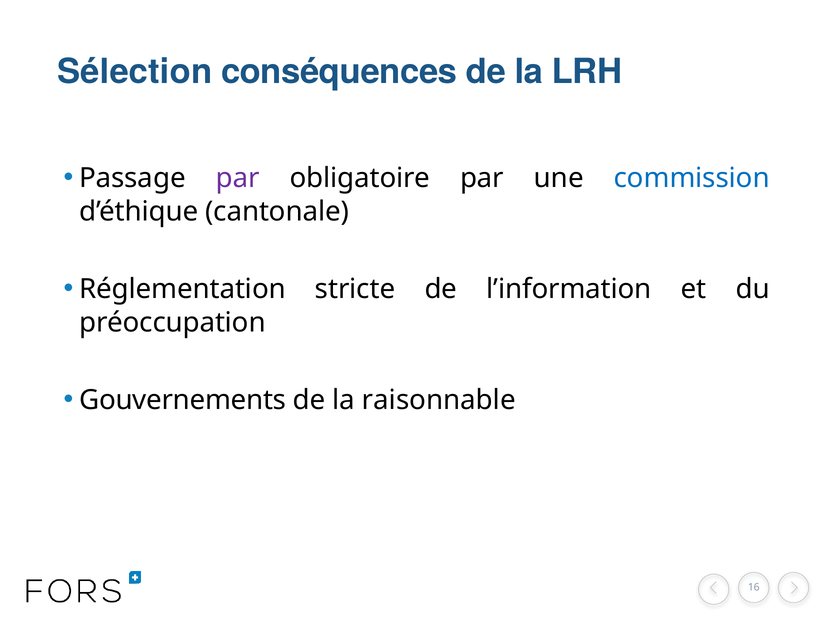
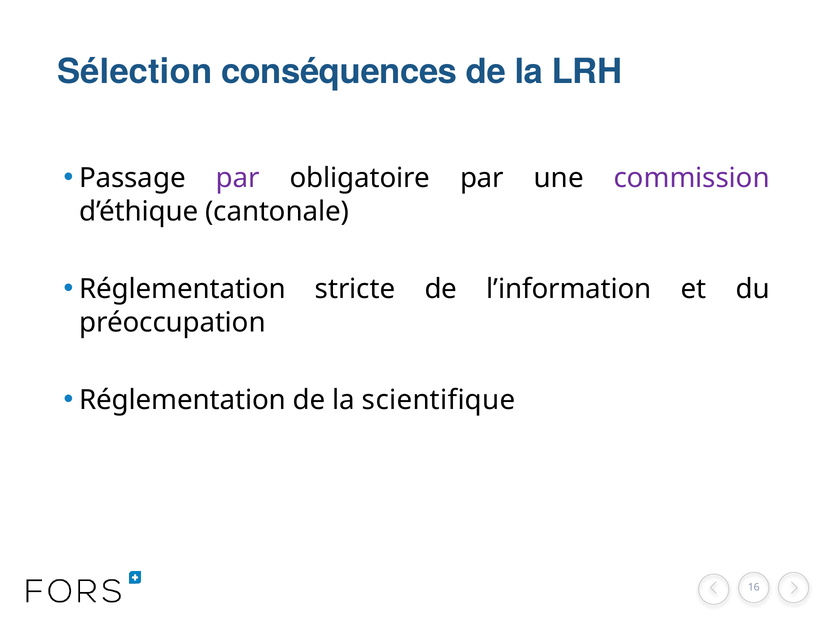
commission colour: blue -> purple
Gouvernements at (183, 401): Gouvernements -> Réglementation
raisonnable: raisonnable -> scientifique
